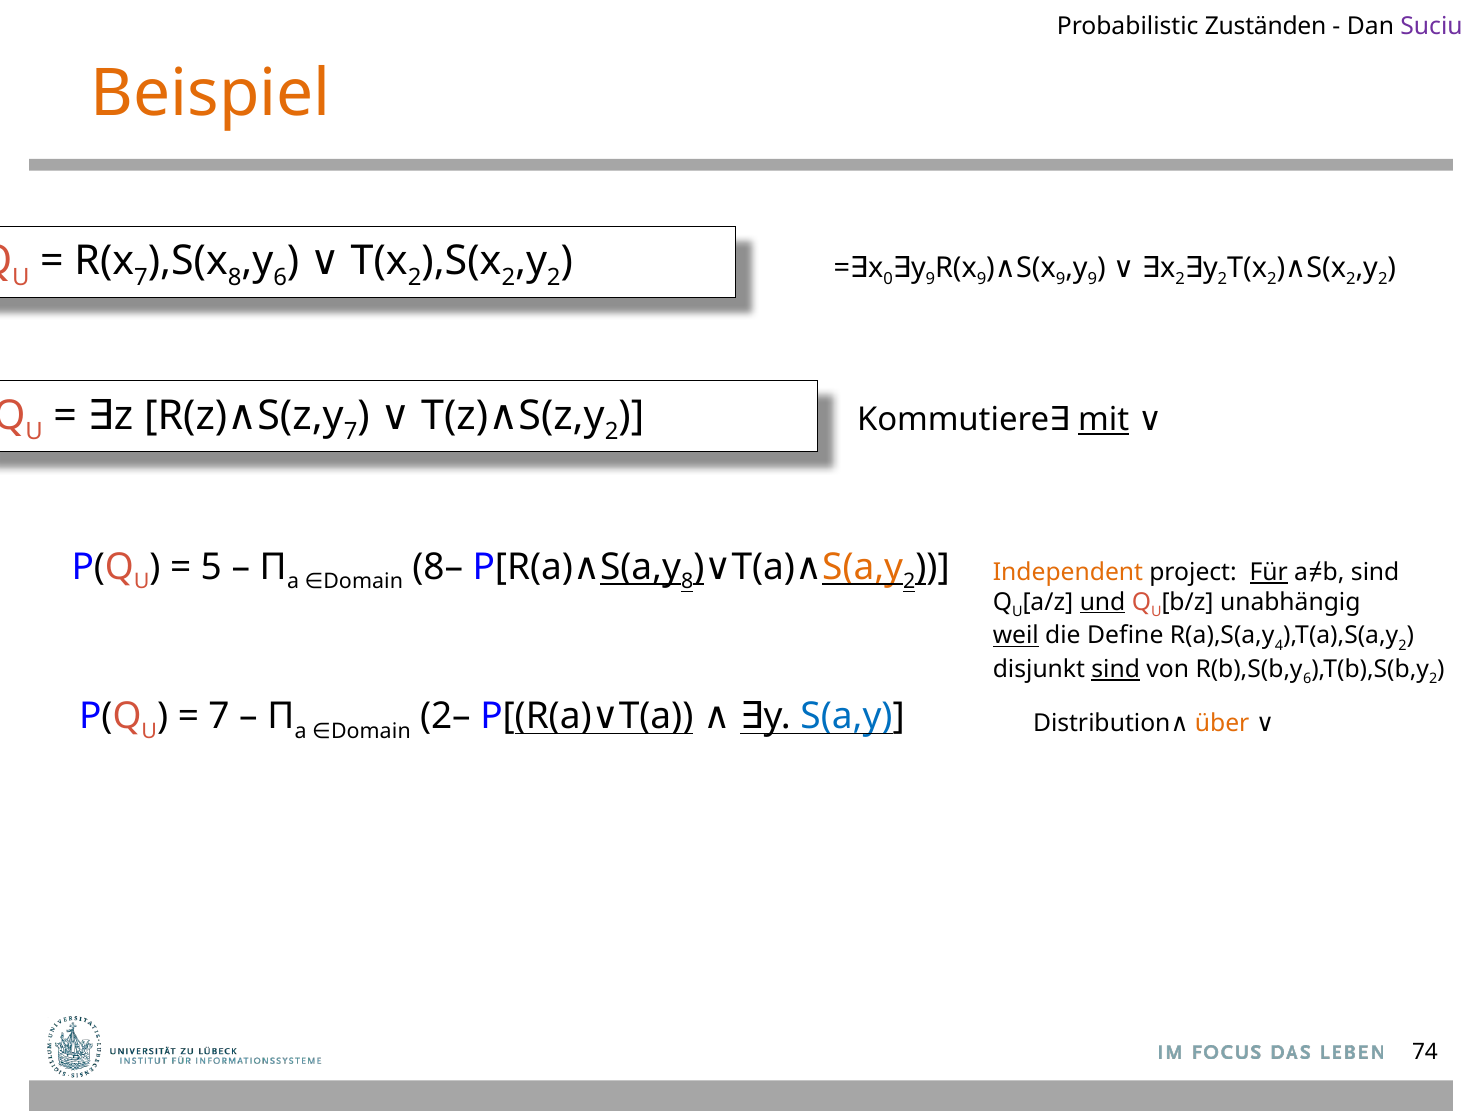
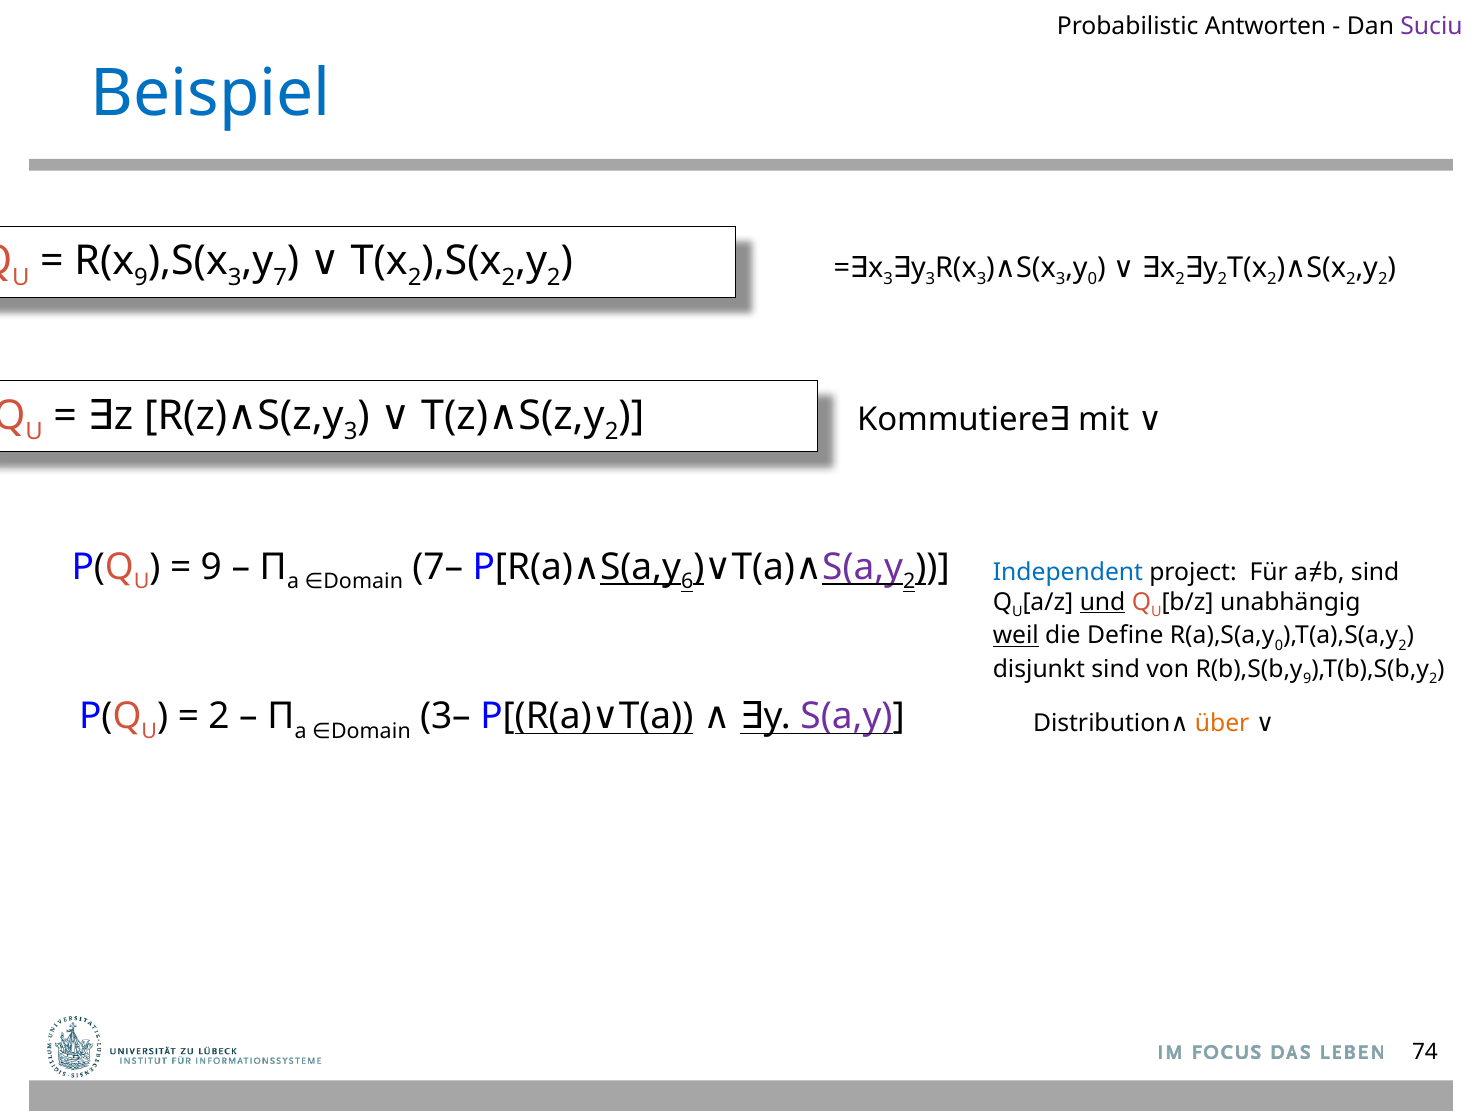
Zuständen: Zuständen -> Antworten
Beispiel colour: orange -> blue
7 at (141, 277): 7 -> 9
8 at (235, 277): 8 -> 3
6 at (280, 277): 6 -> 7
0 at (888, 279): 0 -> 3
9 at (931, 279): 9 -> 3
9 at (982, 279): 9 -> 3
9 at (1061, 279): 9 -> 3
9 at (1093, 279): 9 -> 0
7 at (351, 432): 7 -> 3
mit underline: present -> none
S(a,y at (863, 568) colour: orange -> purple
Independent colour: orange -> blue
Für underline: present -> none
5 at (211, 568): 5 -> 9
8–: 8– -> 7–
S(a,y 8: 8 -> 6
4 at (1279, 646): 4 -> 0
sind at (1116, 670) underline: present -> none
6 at (1307, 679): 6 -> 9
S(a,y at (847, 717) colour: blue -> purple
7 at (219, 717): 7 -> 2
2–: 2– -> 3–
